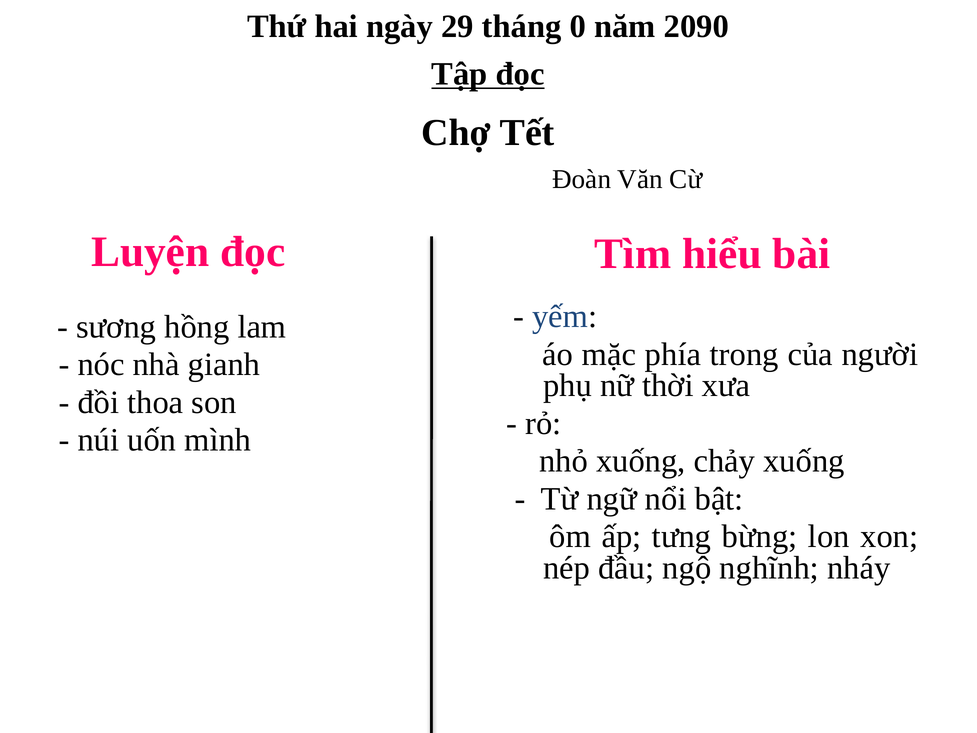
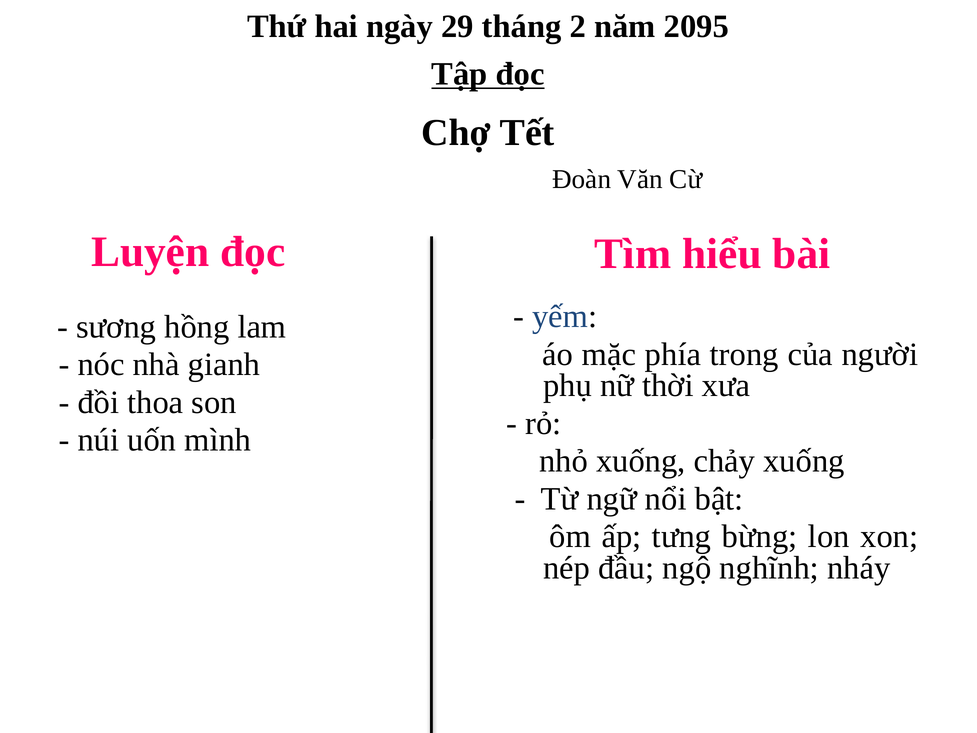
0: 0 -> 2
2090: 2090 -> 2095
